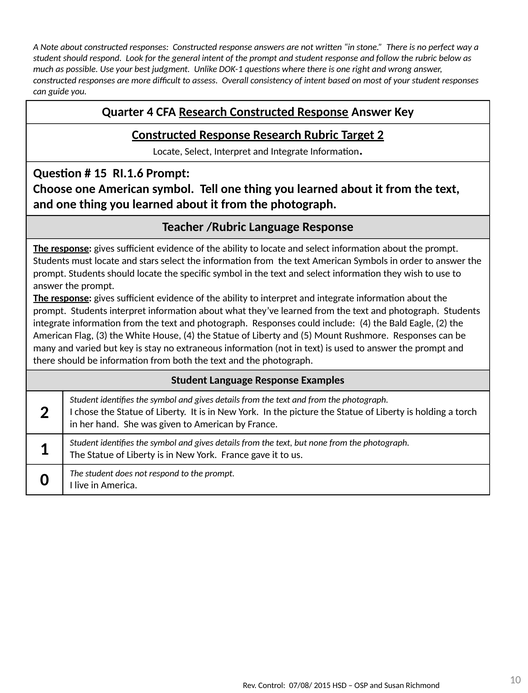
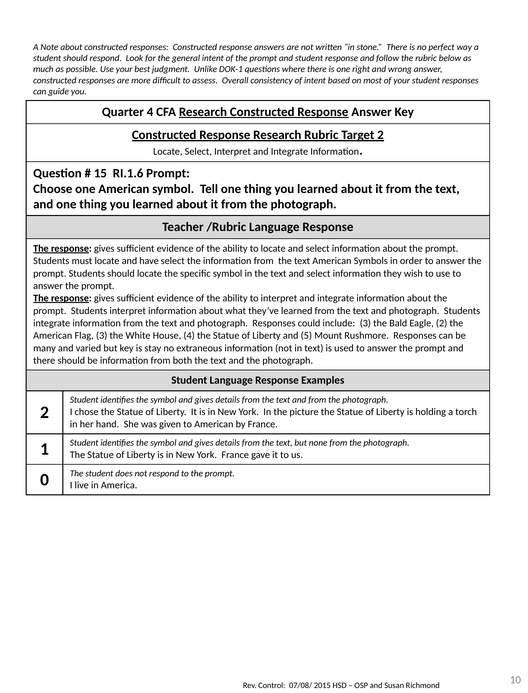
stars: stars -> have
include 4: 4 -> 3
